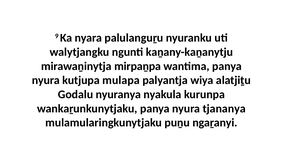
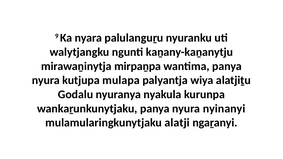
tjananya: tjananya -> nyinanyi
puṉu: puṉu -> alatji
